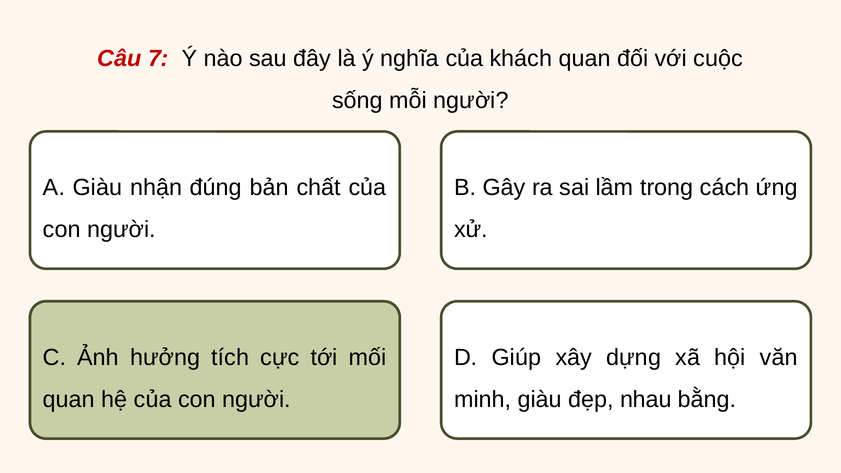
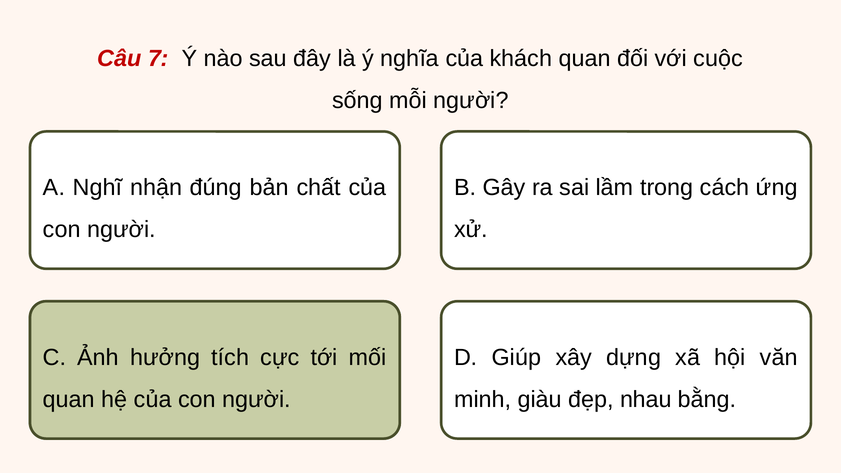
A Giàu: Giàu -> Nghĩ
